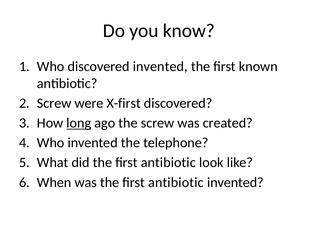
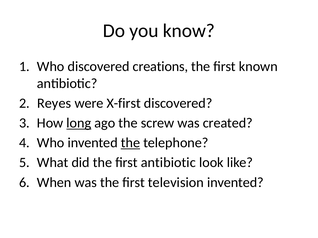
discovered invented: invented -> creations
Screw at (54, 104): Screw -> Reyes
the at (130, 143) underline: none -> present
was the first antibiotic: antibiotic -> television
